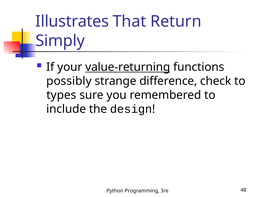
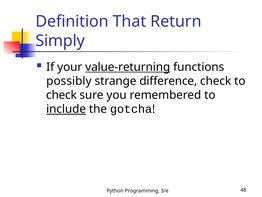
Illustrates: Illustrates -> Definition
types at (61, 95): types -> check
include underline: none -> present
design: design -> gotcha
